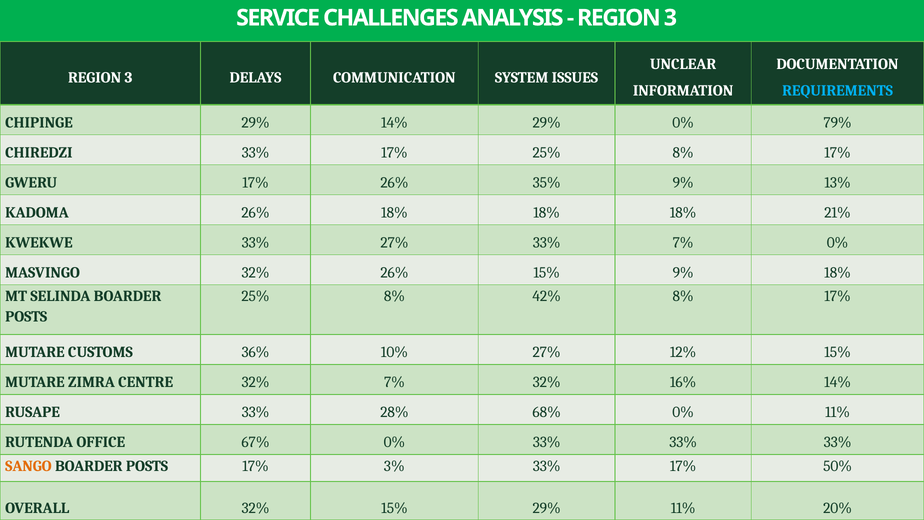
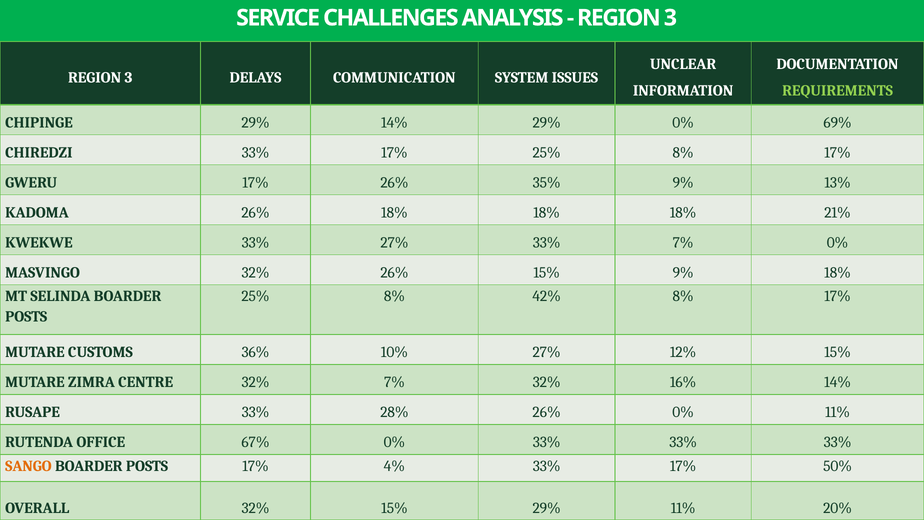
REQUIREMENTS colour: light blue -> light green
79%: 79% -> 69%
28% 68%: 68% -> 26%
3%: 3% -> 4%
